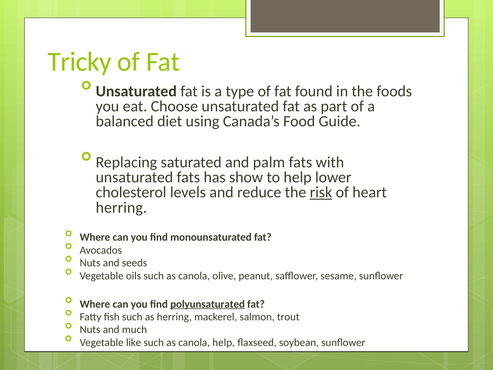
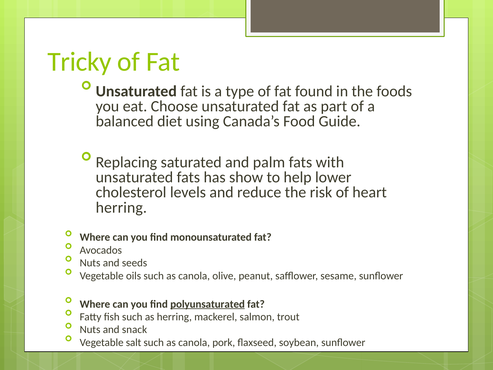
risk underline: present -> none
much: much -> snack
like: like -> salt
canola help: help -> pork
